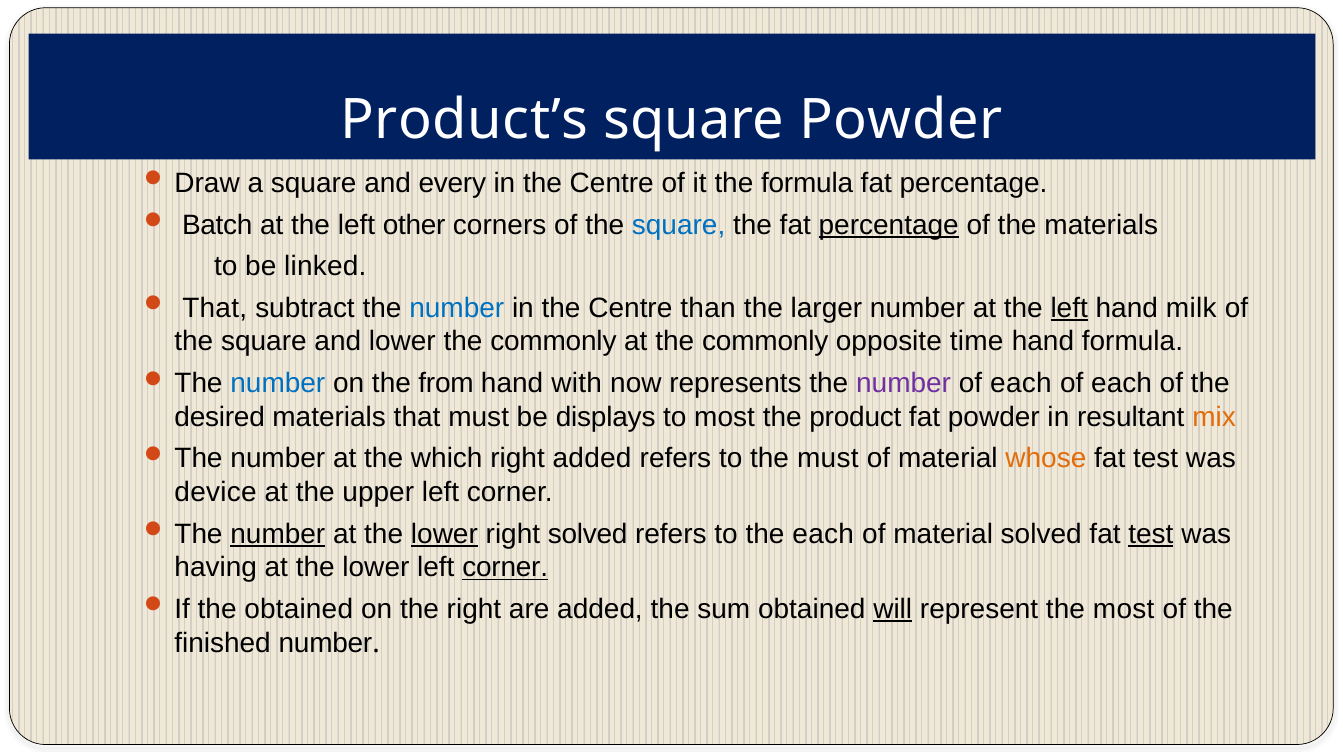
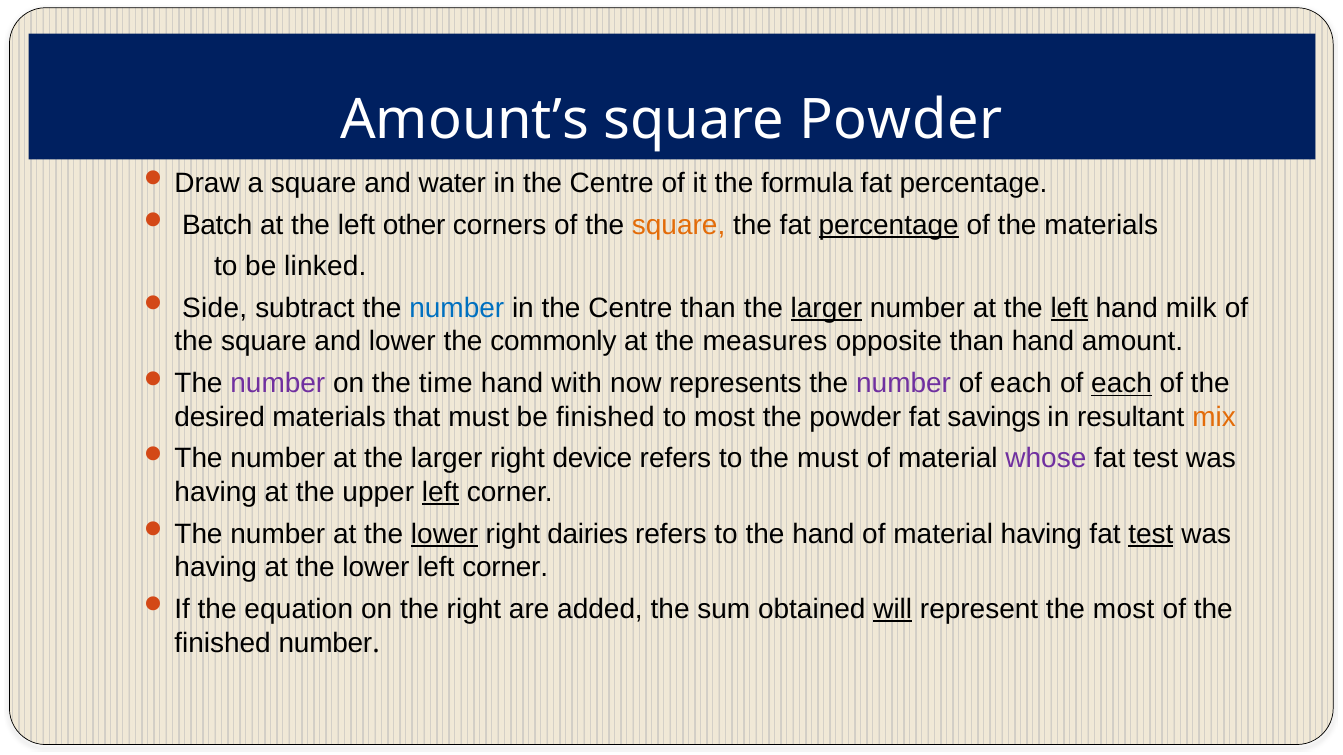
Product’s: Product’s -> Amount’s
every: every -> water
square at (679, 225) colour: blue -> orange
That at (215, 308): That -> Side
larger at (826, 308) underline: none -> present
at the commonly: commonly -> measures
opposite time: time -> than
hand formula: formula -> amount
number at (278, 384) colour: blue -> purple
from: from -> time
each at (1122, 384) underline: none -> present
be displays: displays -> finished
the product: product -> powder
fat powder: powder -> savings
at the which: which -> larger
right added: added -> device
whose colour: orange -> purple
device at (216, 493): device -> having
left at (440, 493) underline: none -> present
number at (278, 534) underline: present -> none
right solved: solved -> dairies
the each: each -> hand
material solved: solved -> having
corner at (505, 568) underline: present -> none
the obtained: obtained -> equation
